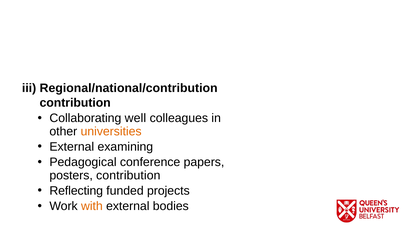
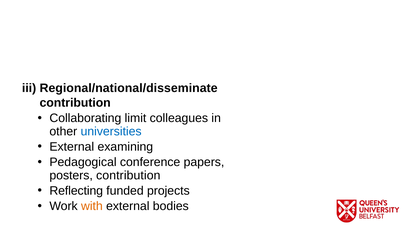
Regional/national/contribution: Regional/national/contribution -> Regional/national/disseminate
well: well -> limit
universities colour: orange -> blue
